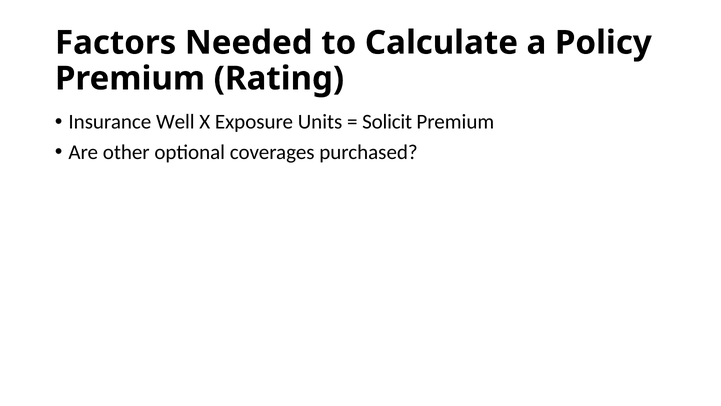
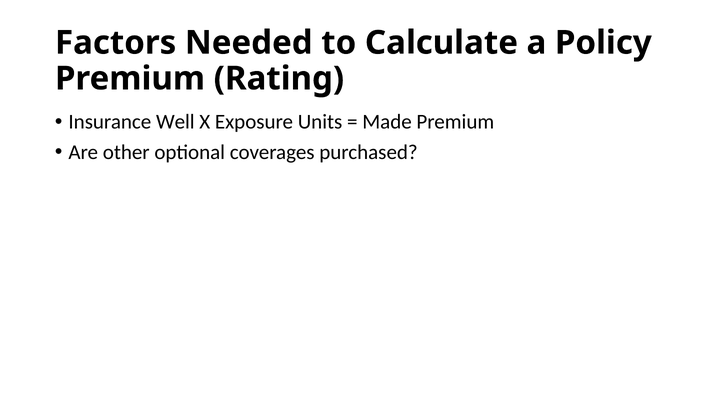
Solicit: Solicit -> Made
